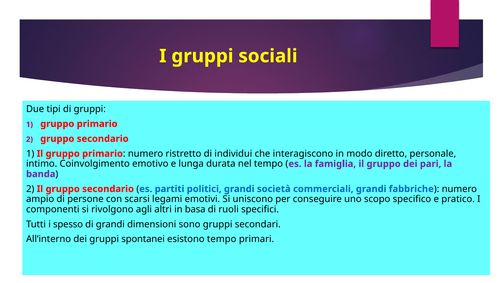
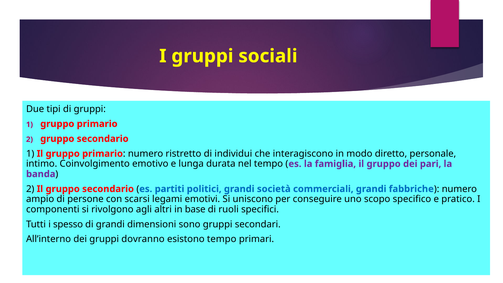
basa: basa -> base
spontanei: spontanei -> dovranno
